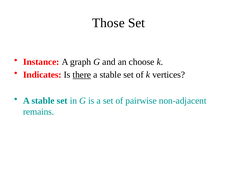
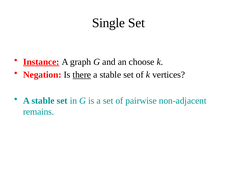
Those: Those -> Single
Instance underline: none -> present
Indicates: Indicates -> Negation
